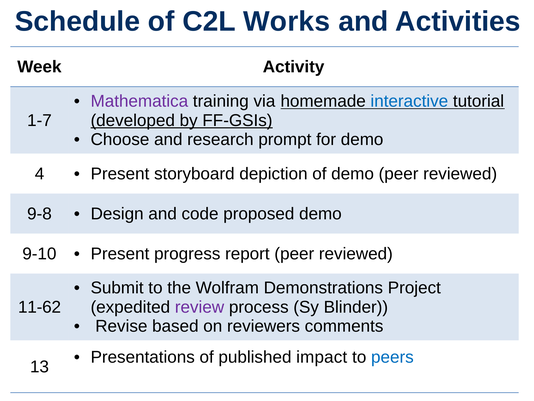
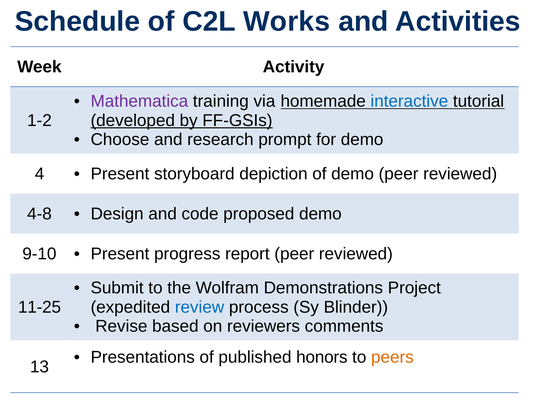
1-7: 1-7 -> 1-2
9-8: 9-8 -> 4-8
11-62: 11-62 -> 11-25
review colour: purple -> blue
impact: impact -> honors
peers colour: blue -> orange
